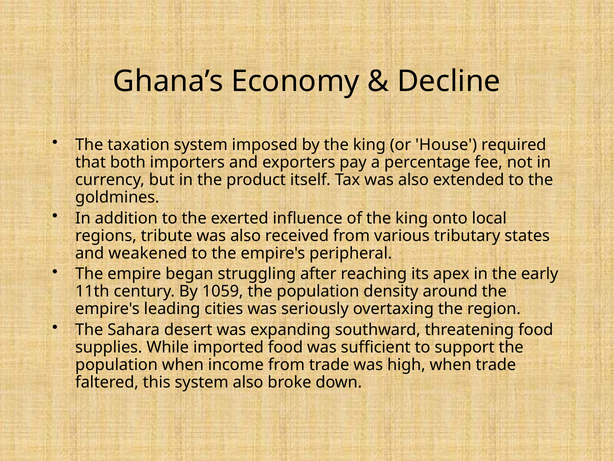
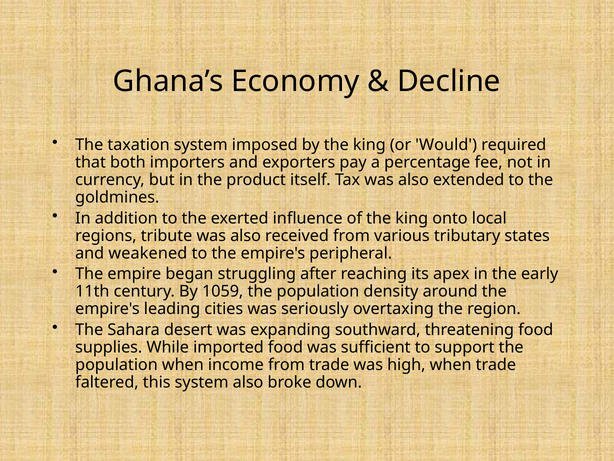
House: House -> Would
